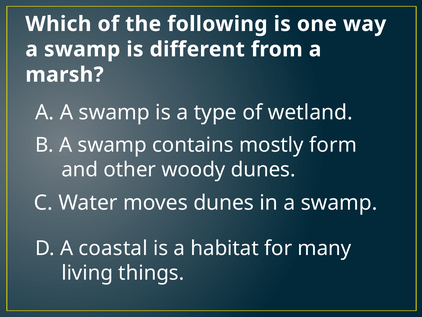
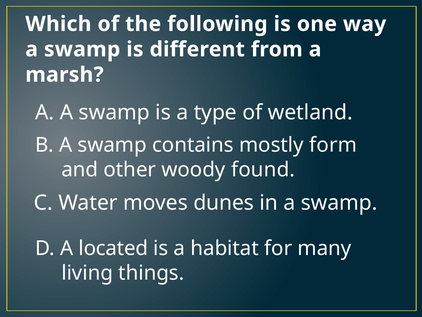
woody dunes: dunes -> found
coastal: coastal -> located
